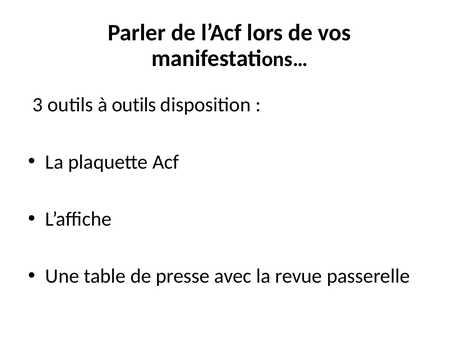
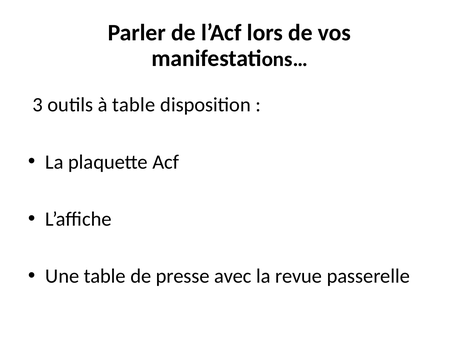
à outils: outils -> table
